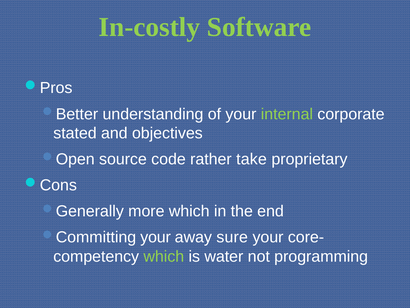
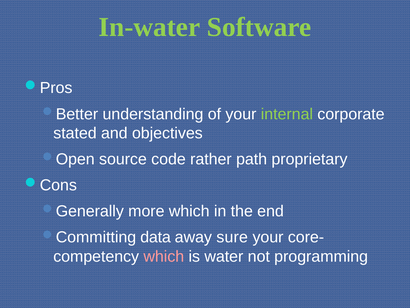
In-costly: In-costly -> In-water
take: take -> path
your at (156, 237): your -> data
which at (164, 256) colour: light green -> pink
